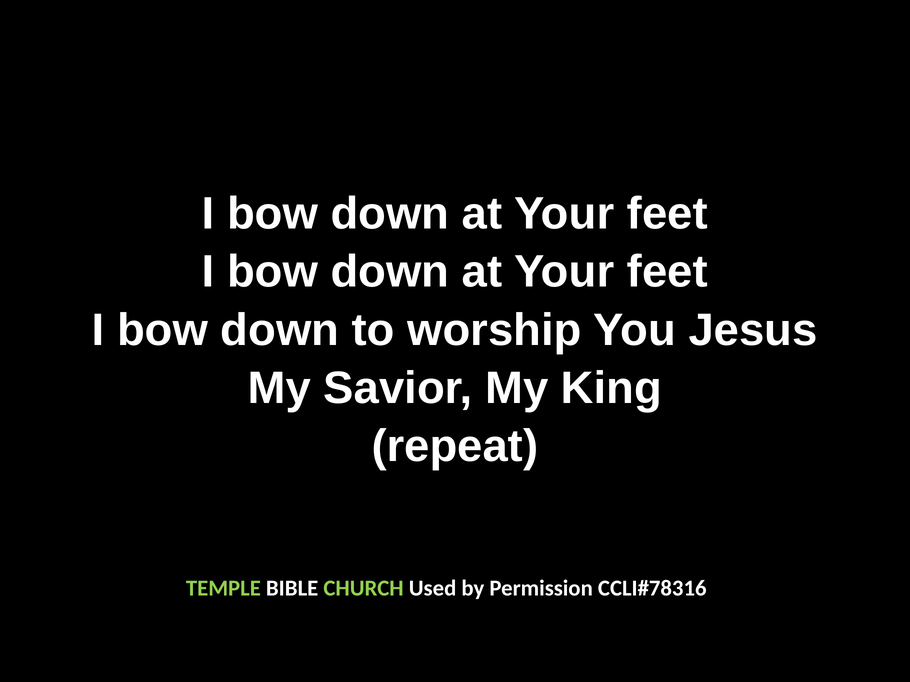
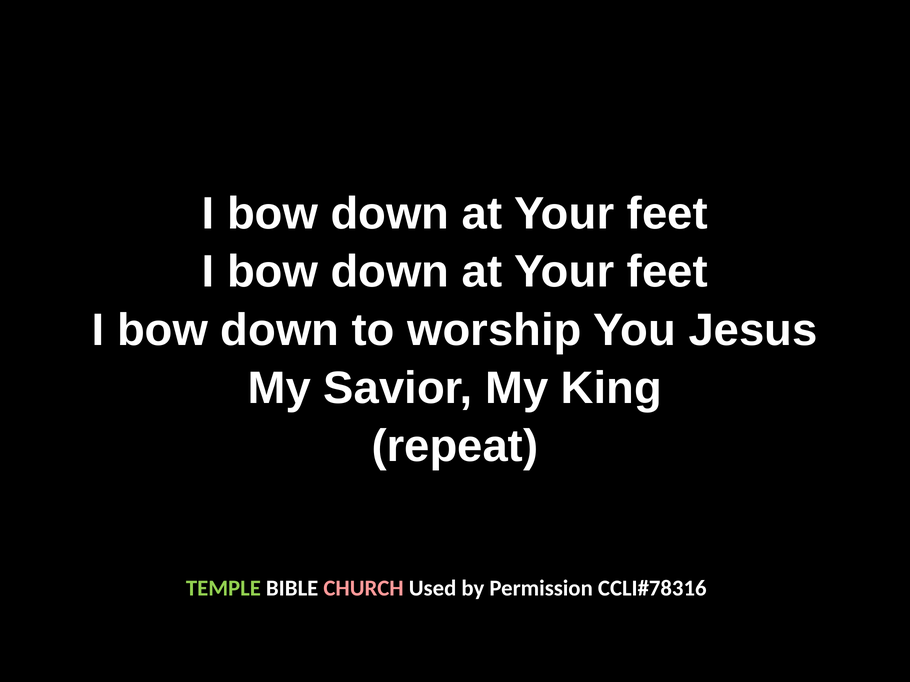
CHURCH colour: light green -> pink
